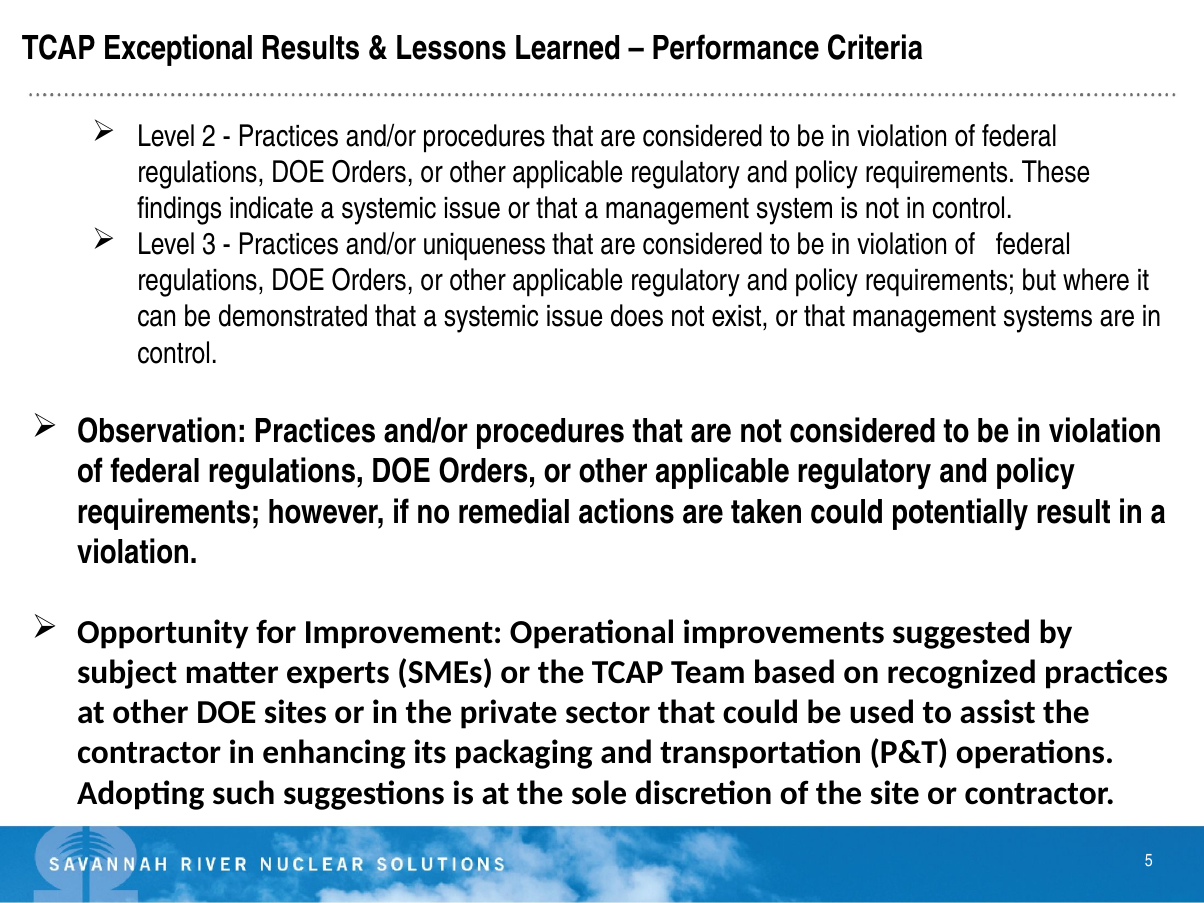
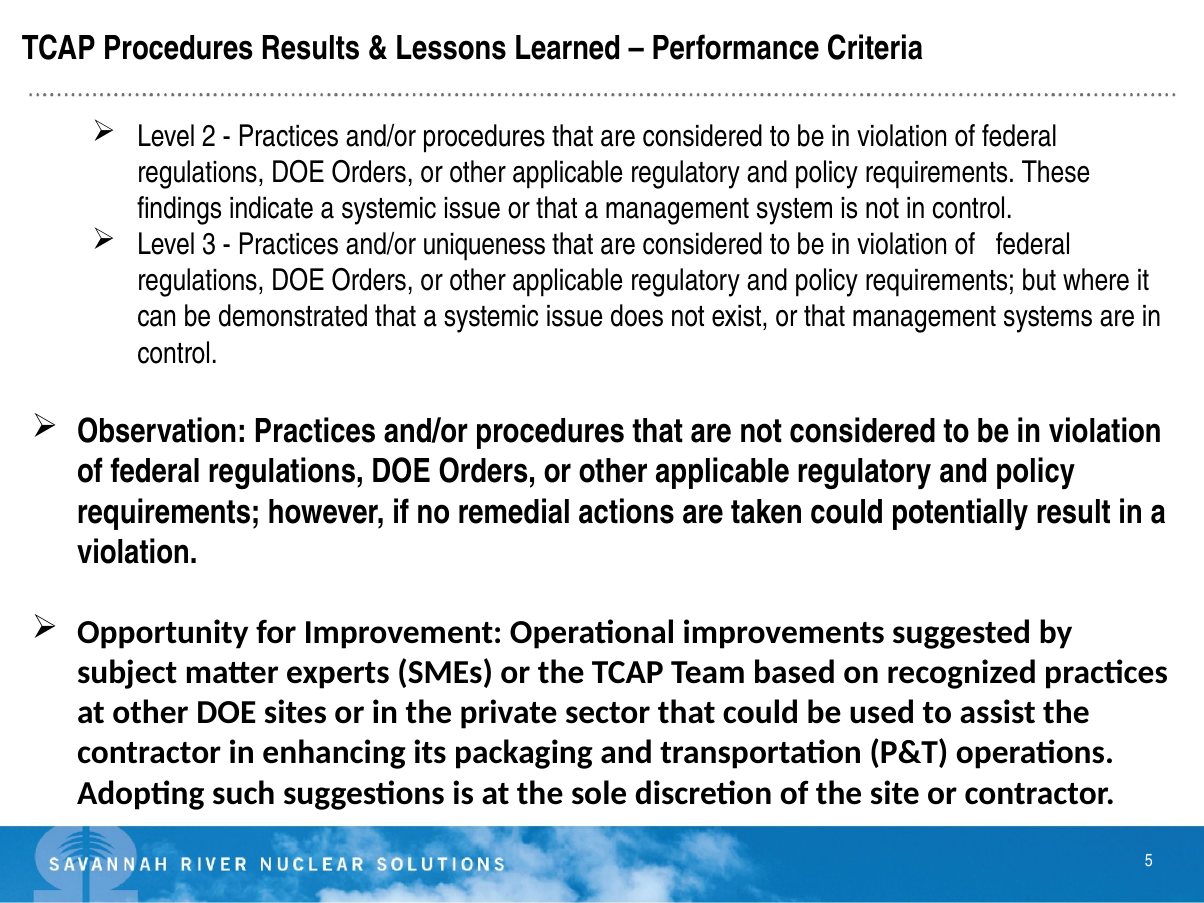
TCAP Exceptional: Exceptional -> Procedures
